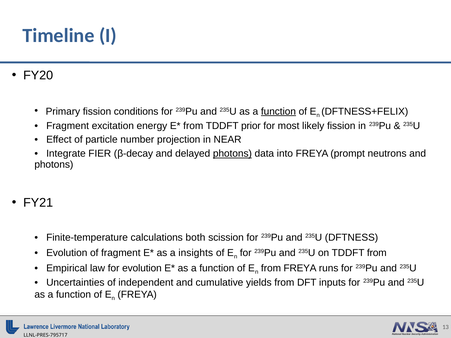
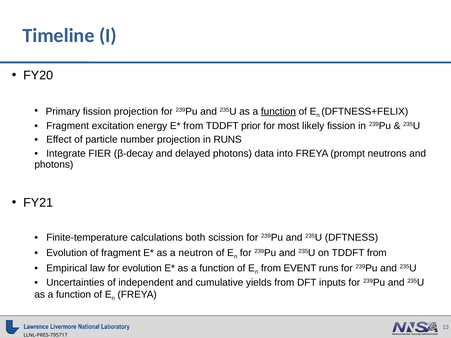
fission conditions: conditions -> projection
in NEAR: NEAR -> RUNS
photons at (232, 154) underline: present -> none
insights: insights -> neutron
from FREYA: FREYA -> EVENT
